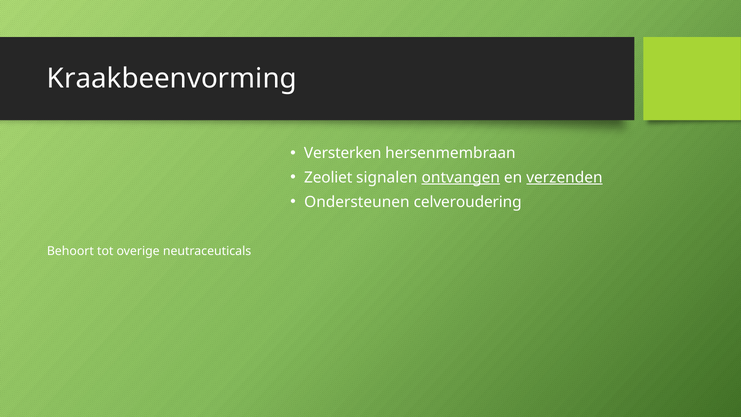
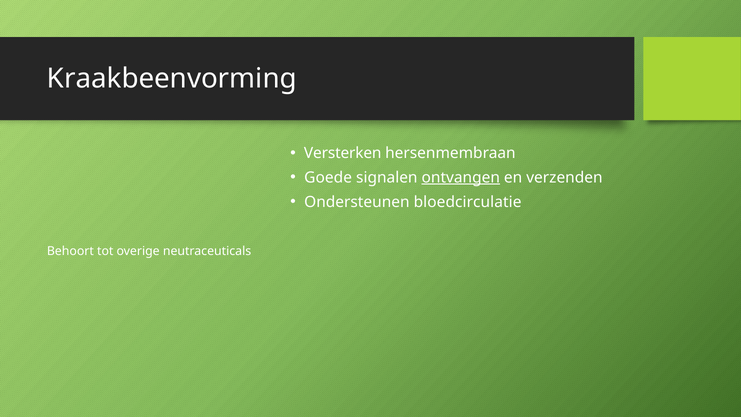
Zeoliet: Zeoliet -> Goede
verzenden underline: present -> none
celveroudering: celveroudering -> bloedcirculatie
